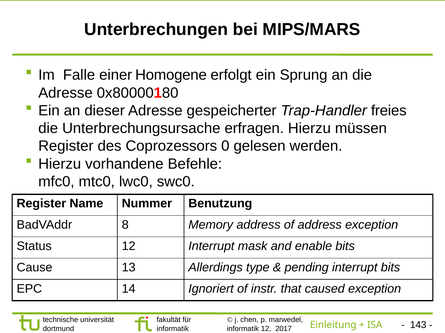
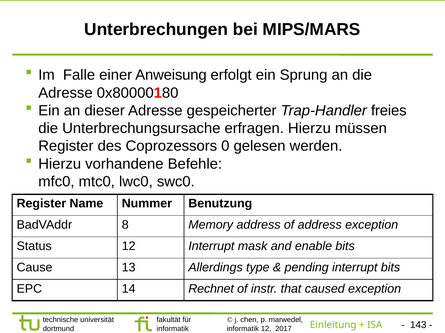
Homogene: Homogene -> Anweisung
Ignoriert: Ignoriert -> Rechnet
